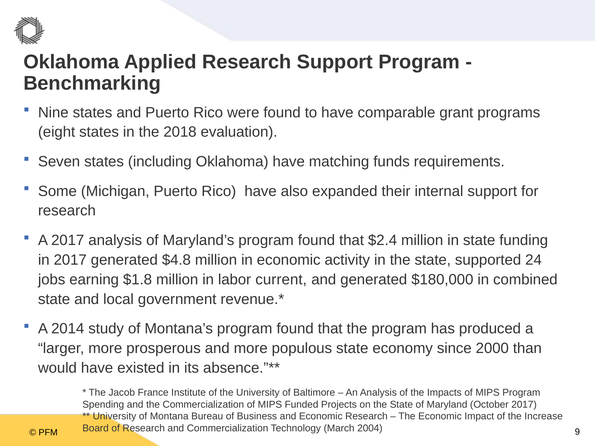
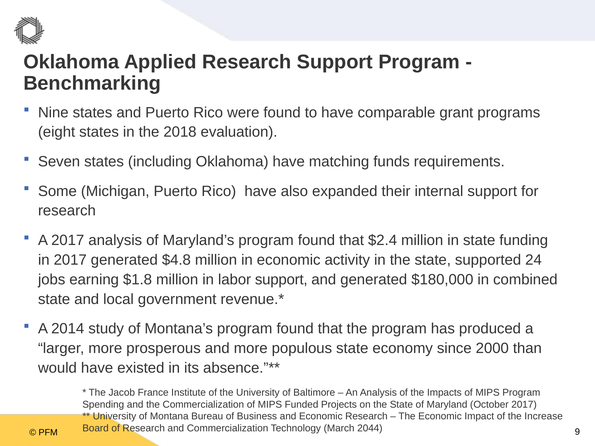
labor current: current -> support
2004: 2004 -> 2044
